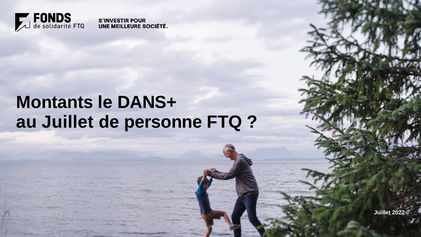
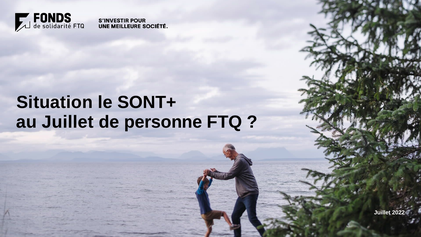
Montants: Montants -> Situation
DANS+: DANS+ -> SONT+
